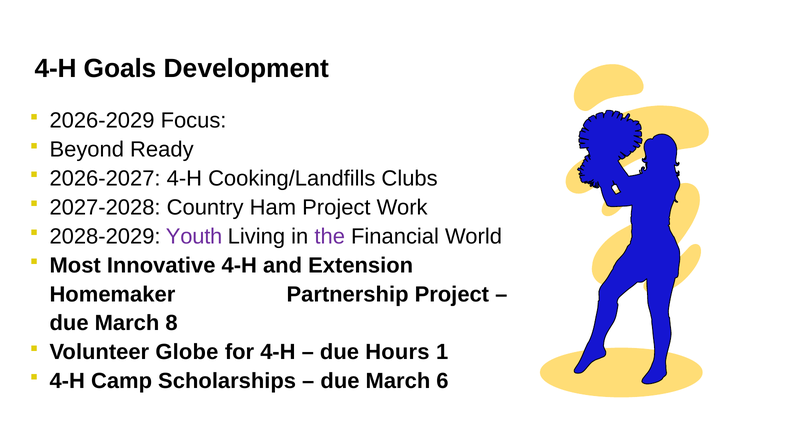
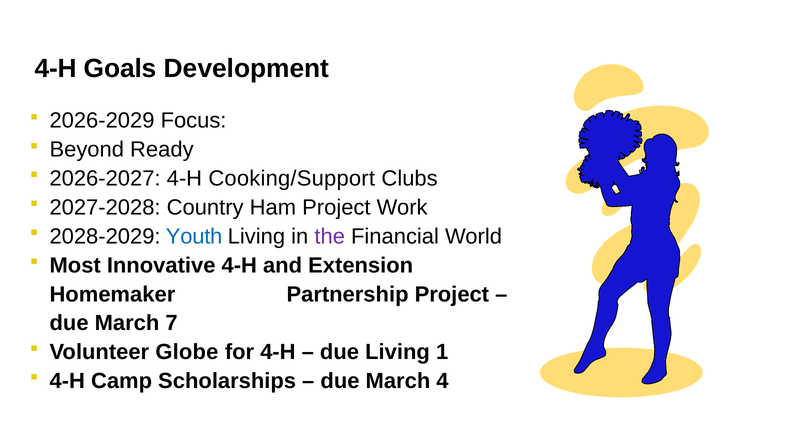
Cooking/Landfills: Cooking/Landfills -> Cooking/Support
Youth colour: purple -> blue
8: 8 -> 7
due Hours: Hours -> Living
6: 6 -> 4
